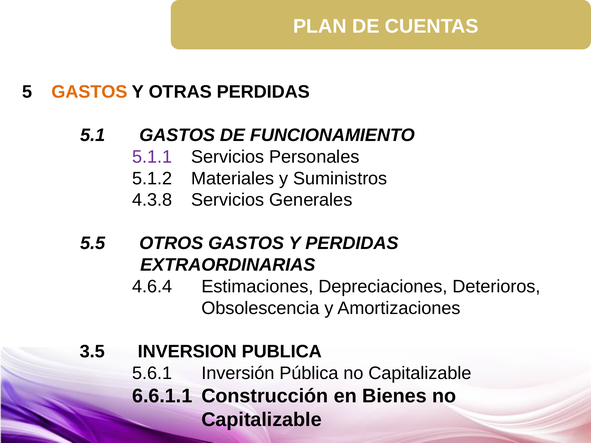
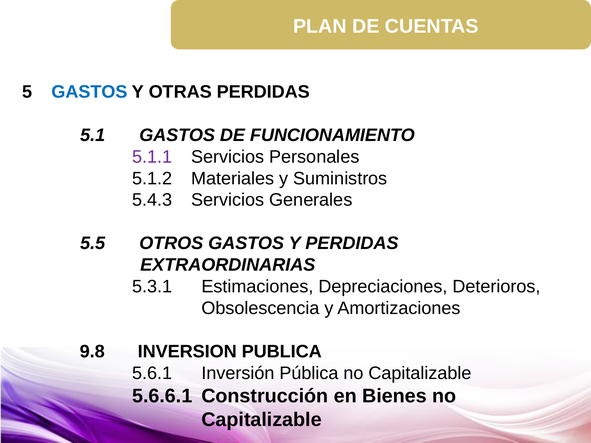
GASTOS at (90, 92) colour: orange -> blue
4.3.8: 4.3.8 -> 5.4.3
4.6.4: 4.6.4 -> 5.3.1
3.5: 3.5 -> 9.8
6.6.1.1: 6.6.1.1 -> 5.6.6.1
